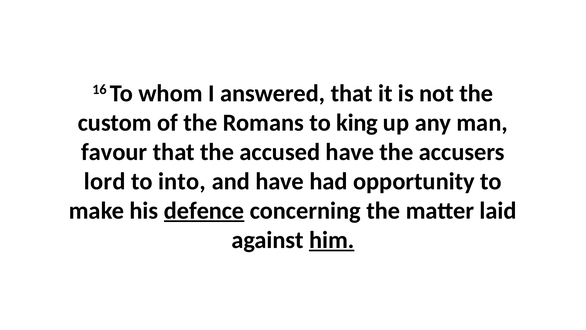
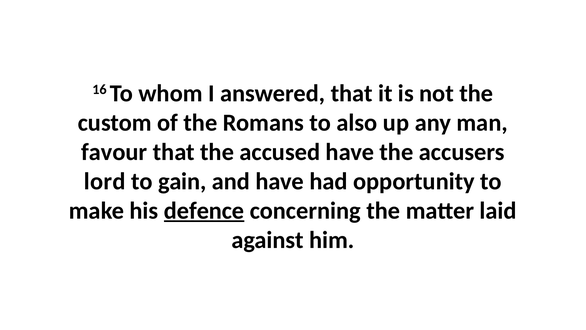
king: king -> also
into: into -> gain
him underline: present -> none
